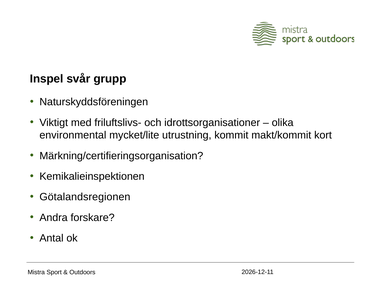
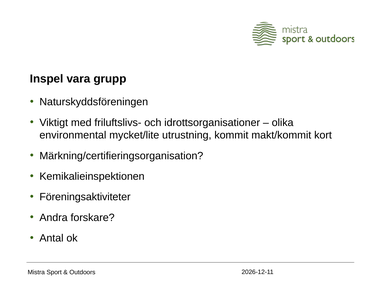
svår: svår -> vara
Götalandsregionen: Götalandsregionen -> Föreningsaktiviteter
